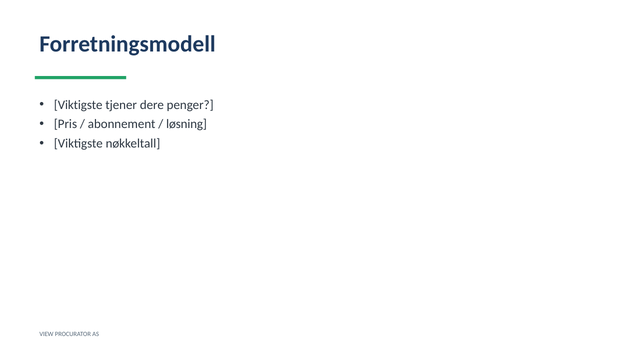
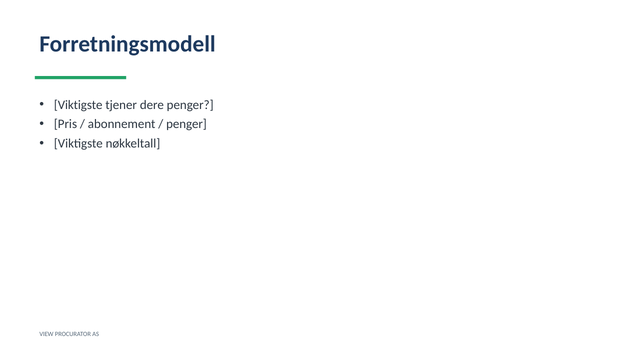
løsning at (187, 124): løsning -> penger
